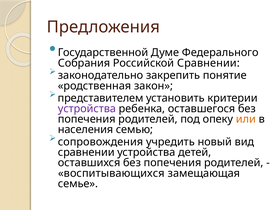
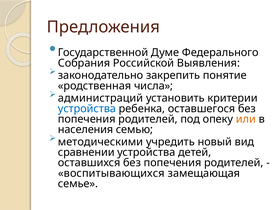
Российской Сравнении: Сравнении -> Выявления
закон: закон -> числа
представителем: представителем -> администраций
устройства at (87, 109) colour: purple -> blue
сопровождения: сопровождения -> методическими
